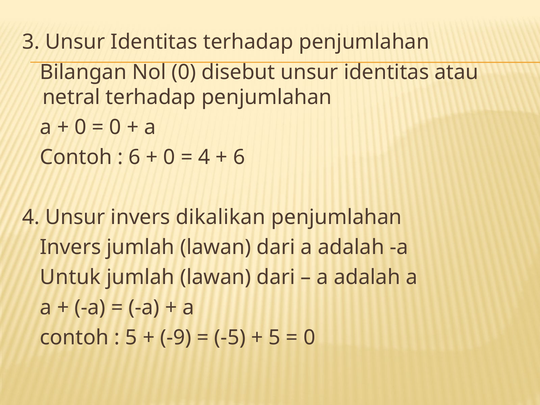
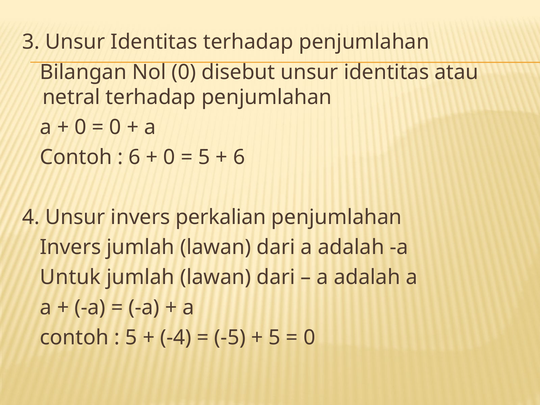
4 at (204, 157): 4 -> 5
dikalikan: dikalikan -> perkalian
-9: -9 -> -4
